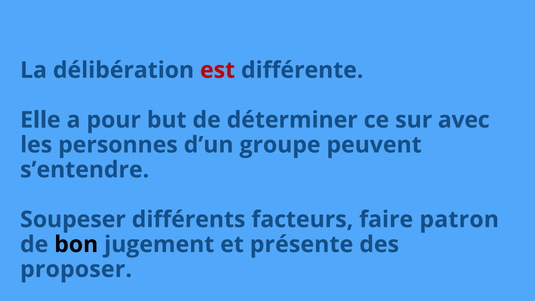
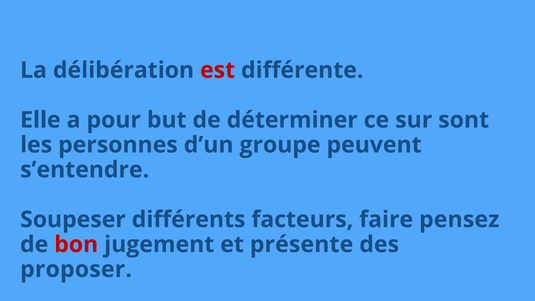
avec: avec -> sont
patron: patron -> pensez
bon colour: black -> red
